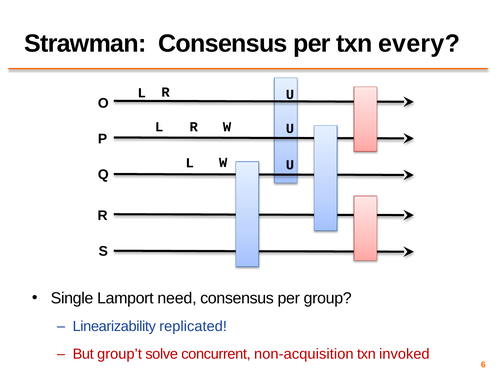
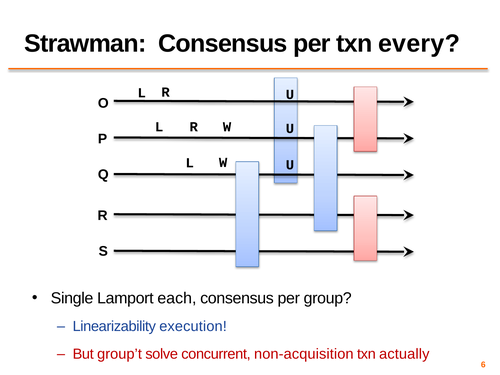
need: need -> each
replicated: replicated -> execution
invoked: invoked -> actually
